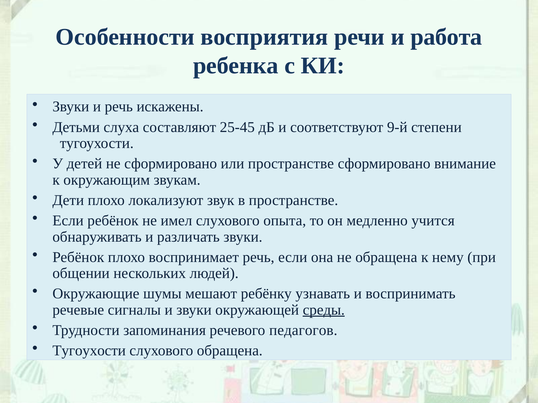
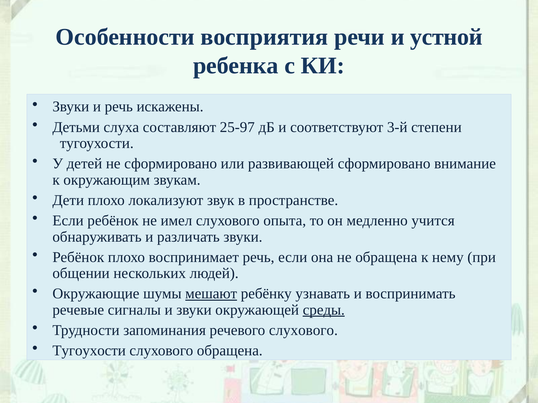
работа: работа -> устной
25-45: 25-45 -> 25-97
9-й: 9-й -> 3-й
или пространстве: пространстве -> развивающей
мешают underline: none -> present
речевого педагогов: педагогов -> слухового
